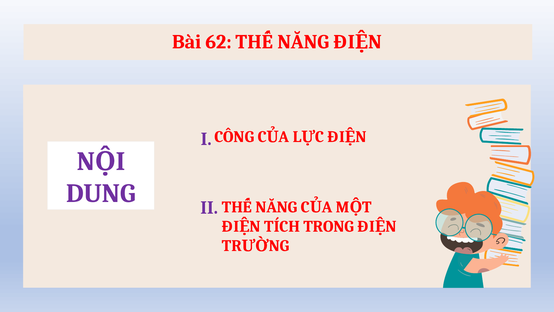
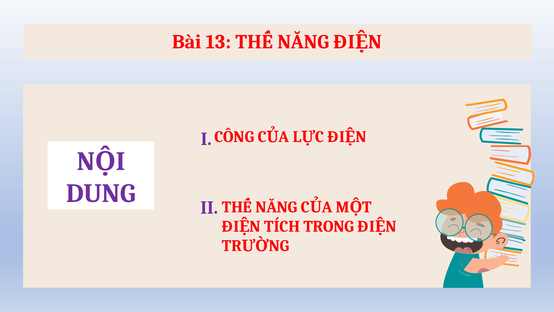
62: 62 -> 13
